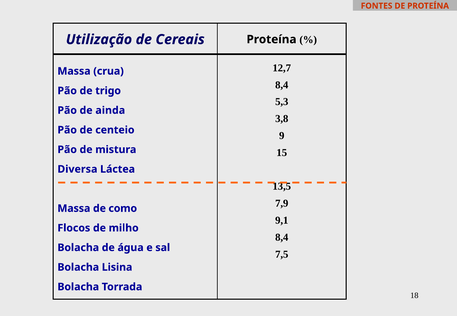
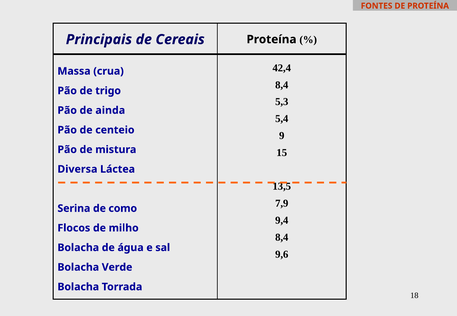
Utilização: Utilização -> Principais
12,7: 12,7 -> 42,4
3,8: 3,8 -> 5,4
Massa at (74, 209): Massa -> Serina
9,1: 9,1 -> 9,4
7,5: 7,5 -> 9,6
Lisina: Lisina -> Verde
